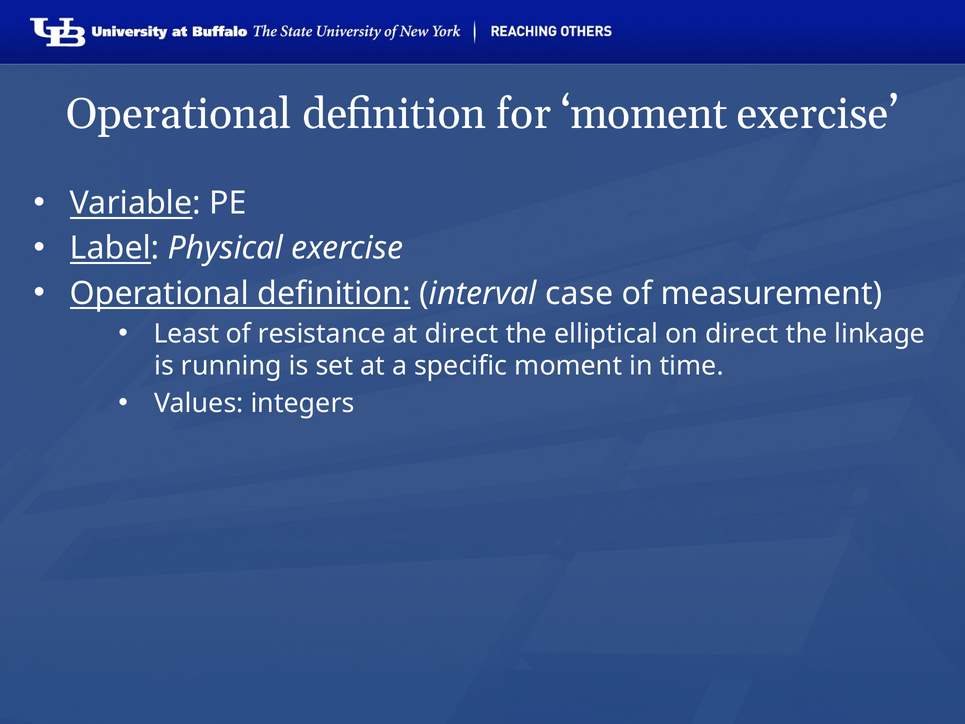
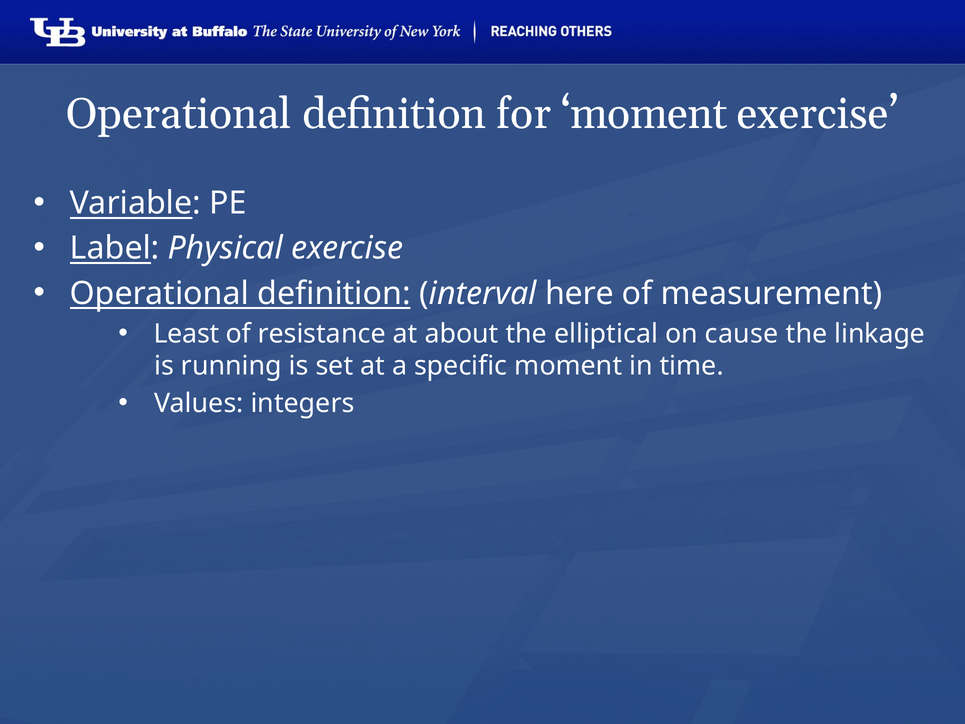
case: case -> here
at direct: direct -> about
on direct: direct -> cause
